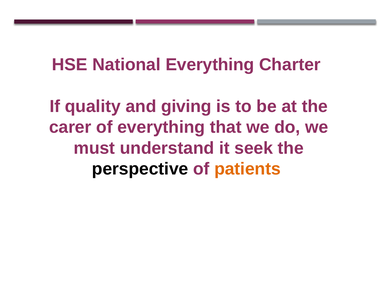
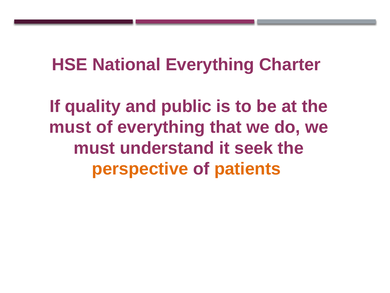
giving: giving -> public
carer at (70, 127): carer -> must
perspective colour: black -> orange
